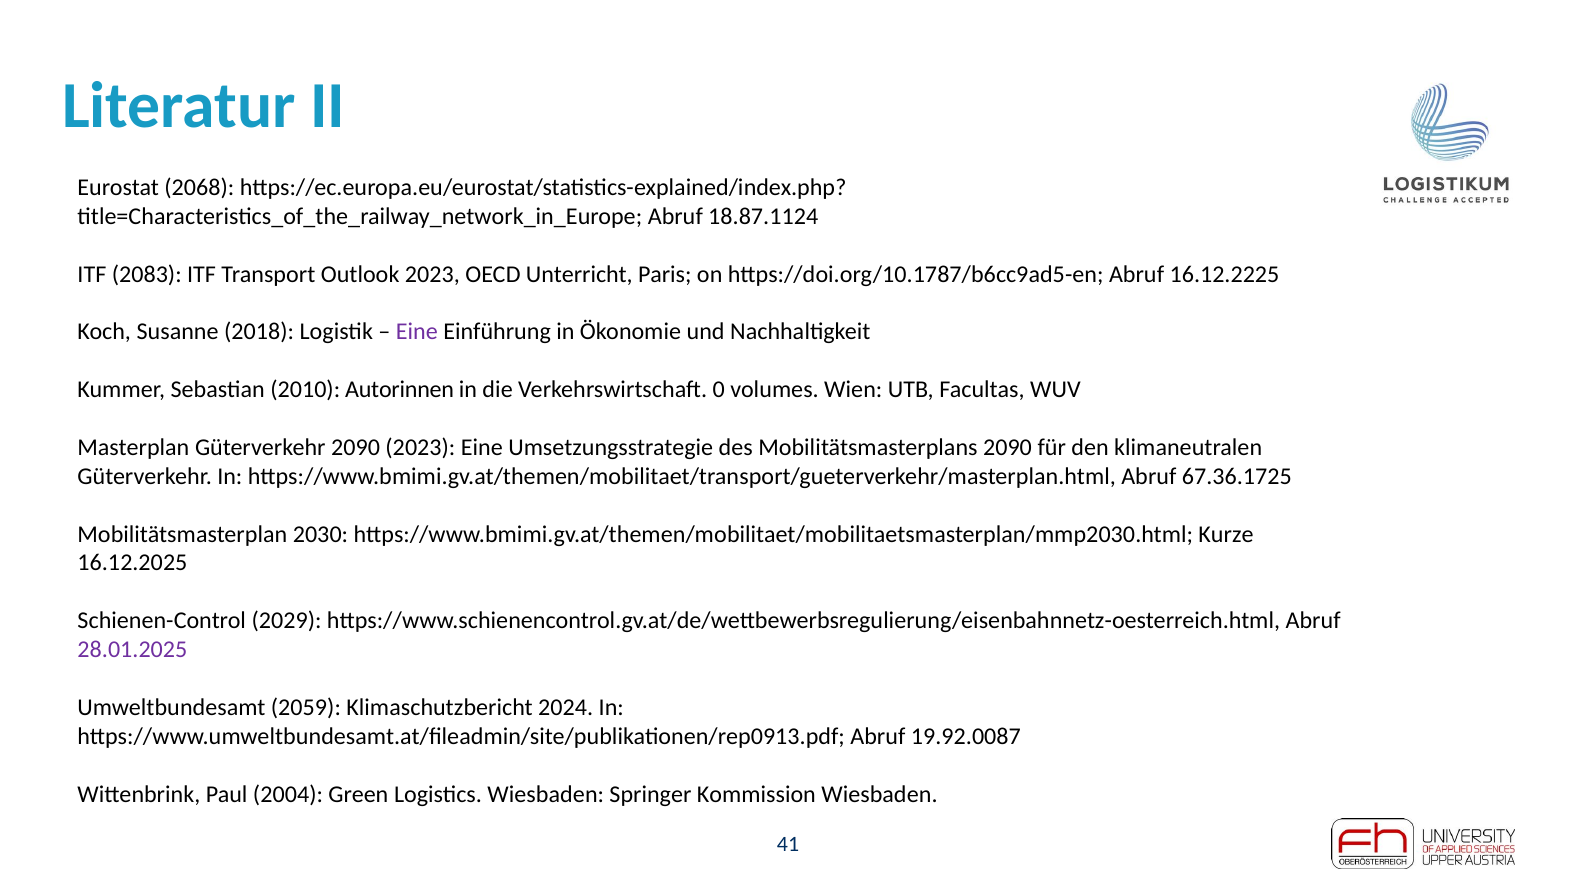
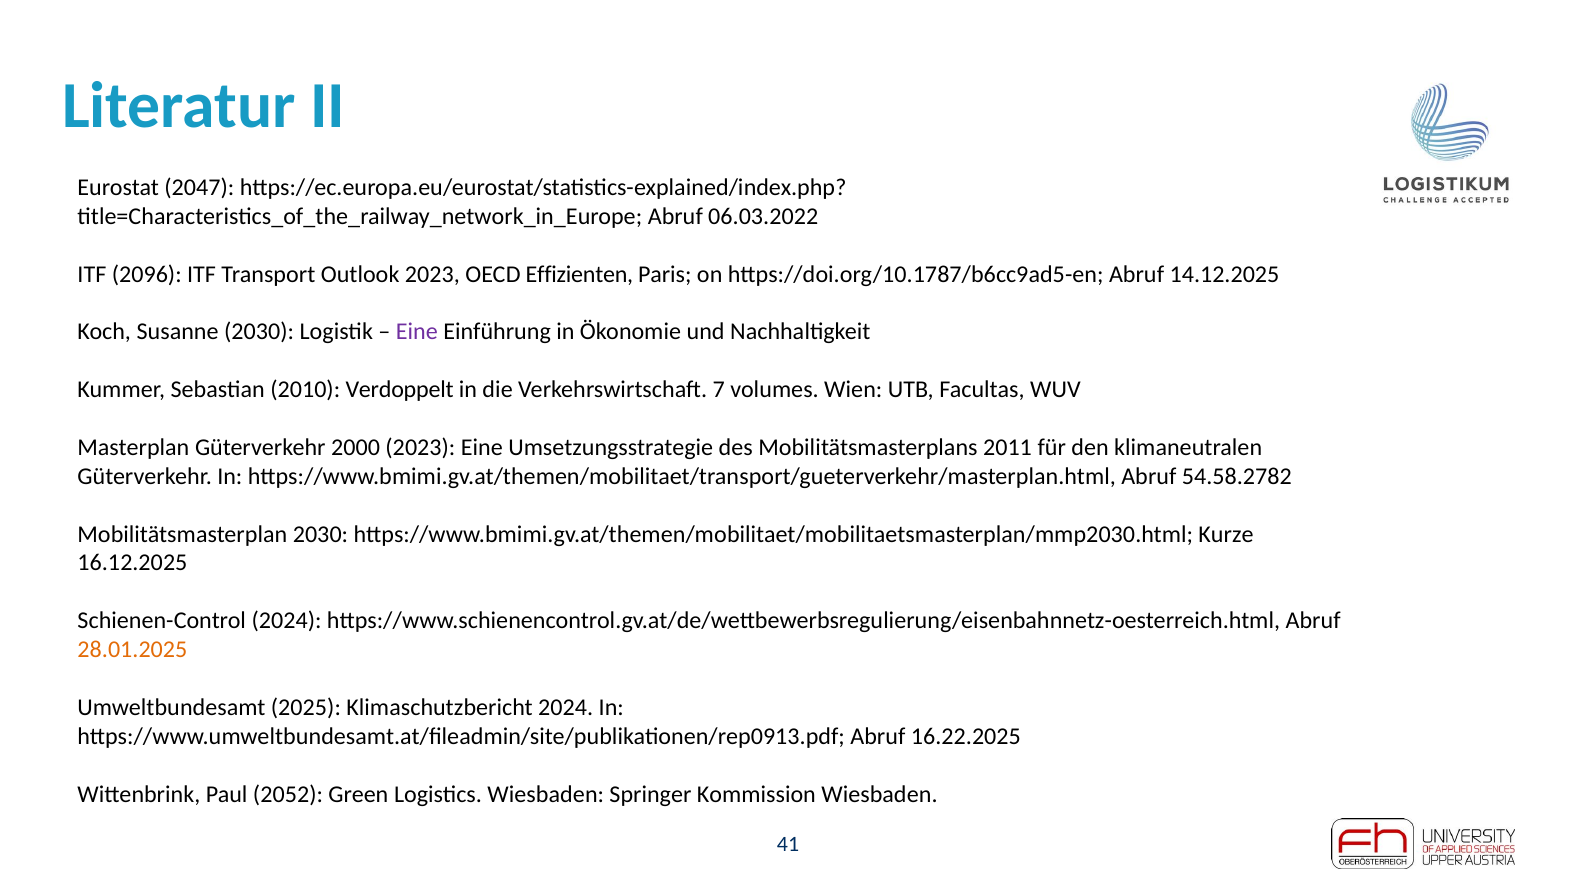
2068: 2068 -> 2047
18.87.1124: 18.87.1124 -> 06.03.2022
2083: 2083 -> 2096
Unterricht: Unterricht -> Effizienten
16.12.2225: 16.12.2225 -> 14.12.2025
Susanne 2018: 2018 -> 2030
Autorinnen: Autorinnen -> Verdoppelt
0: 0 -> 7
Güterverkehr 2090: 2090 -> 2000
Mobilitätsmasterplans 2090: 2090 -> 2011
67.36.1725: 67.36.1725 -> 54.58.2782
Schienen-Control 2029: 2029 -> 2024
28.01.2025 colour: purple -> orange
2059: 2059 -> 2025
19.92.0087: 19.92.0087 -> 16.22.2025
2004: 2004 -> 2052
